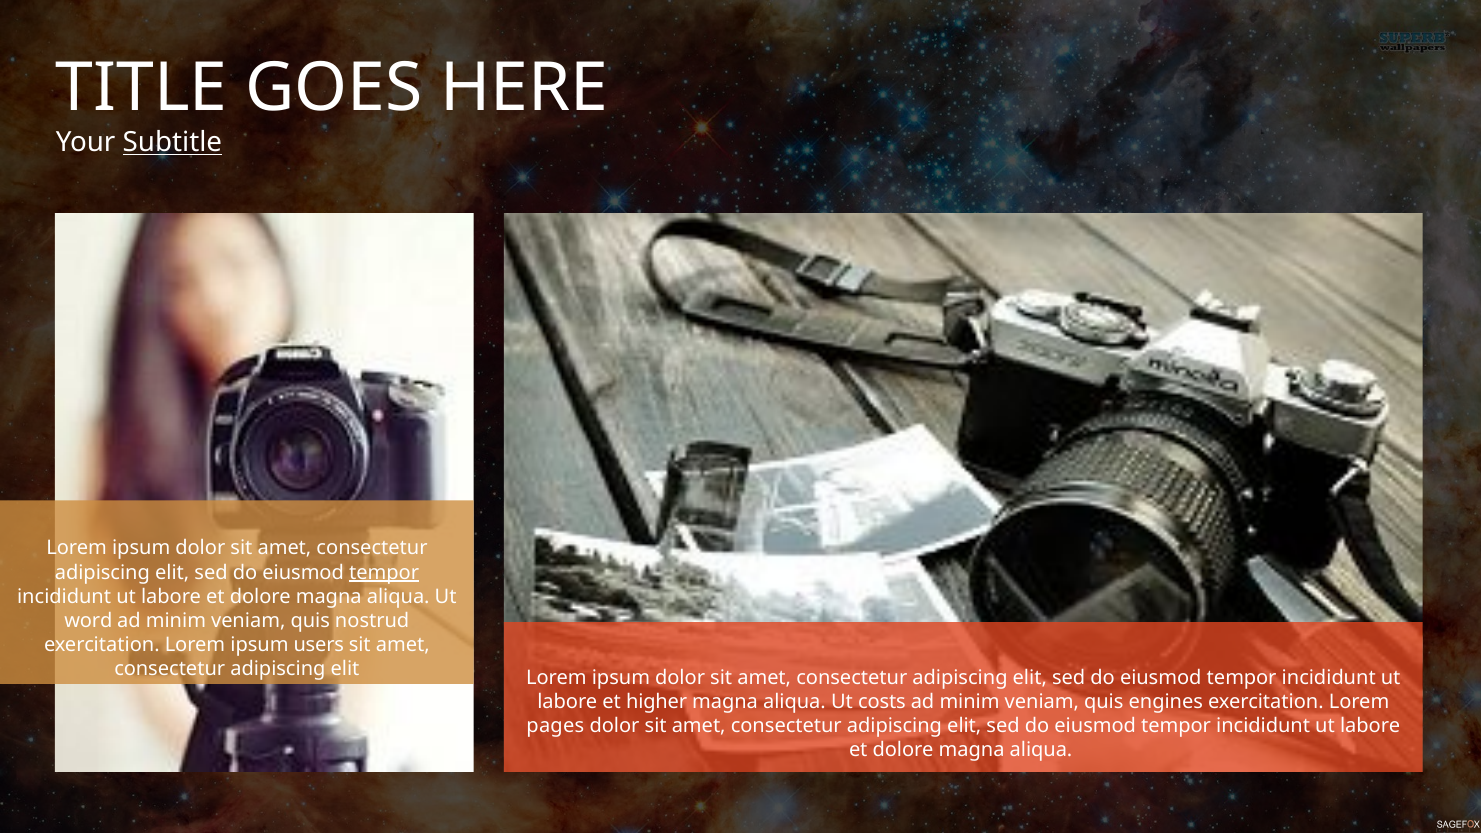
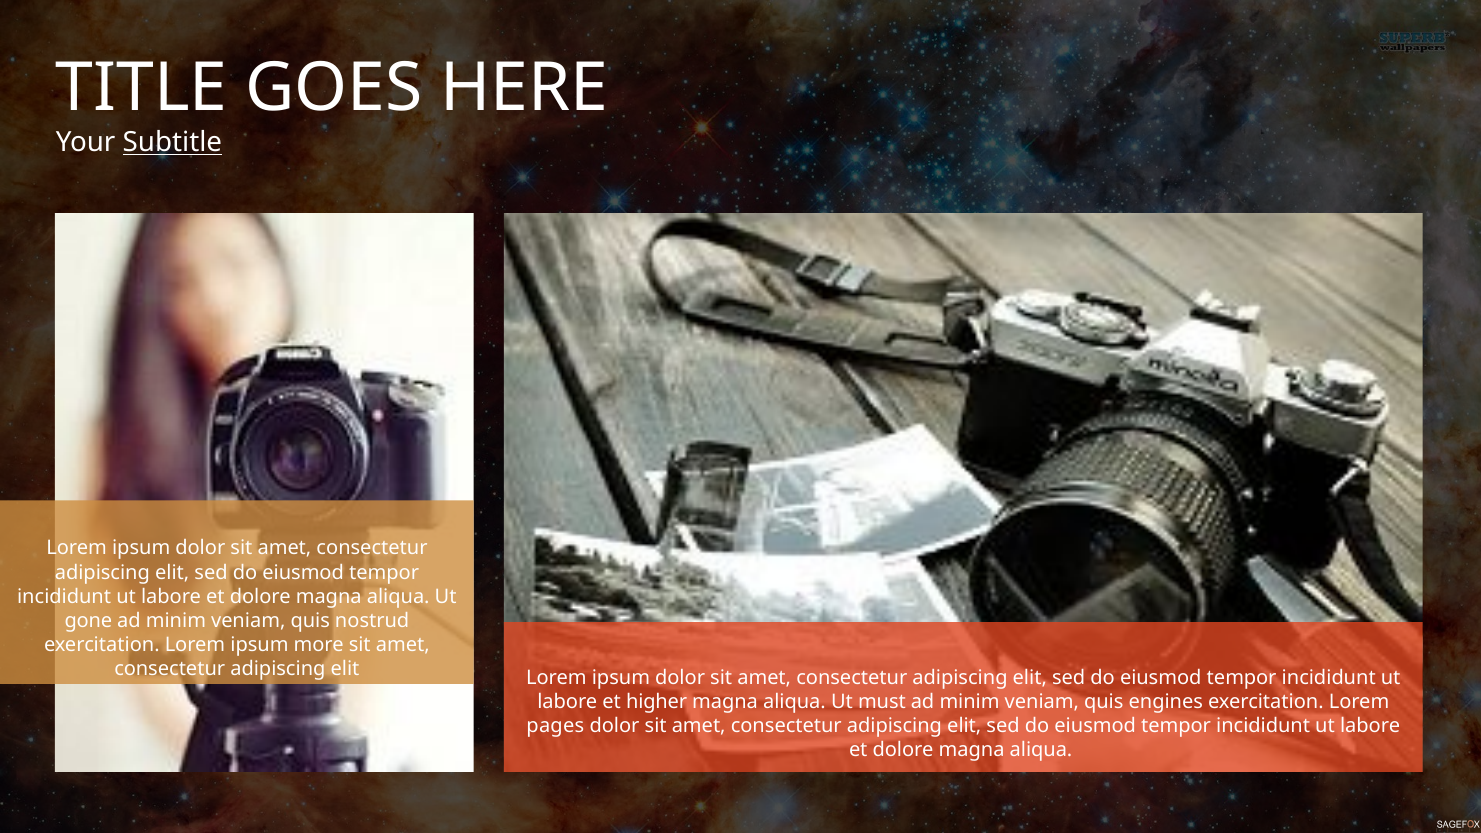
tempor at (384, 572) underline: present -> none
word: word -> gone
users: users -> more
costs: costs -> must
